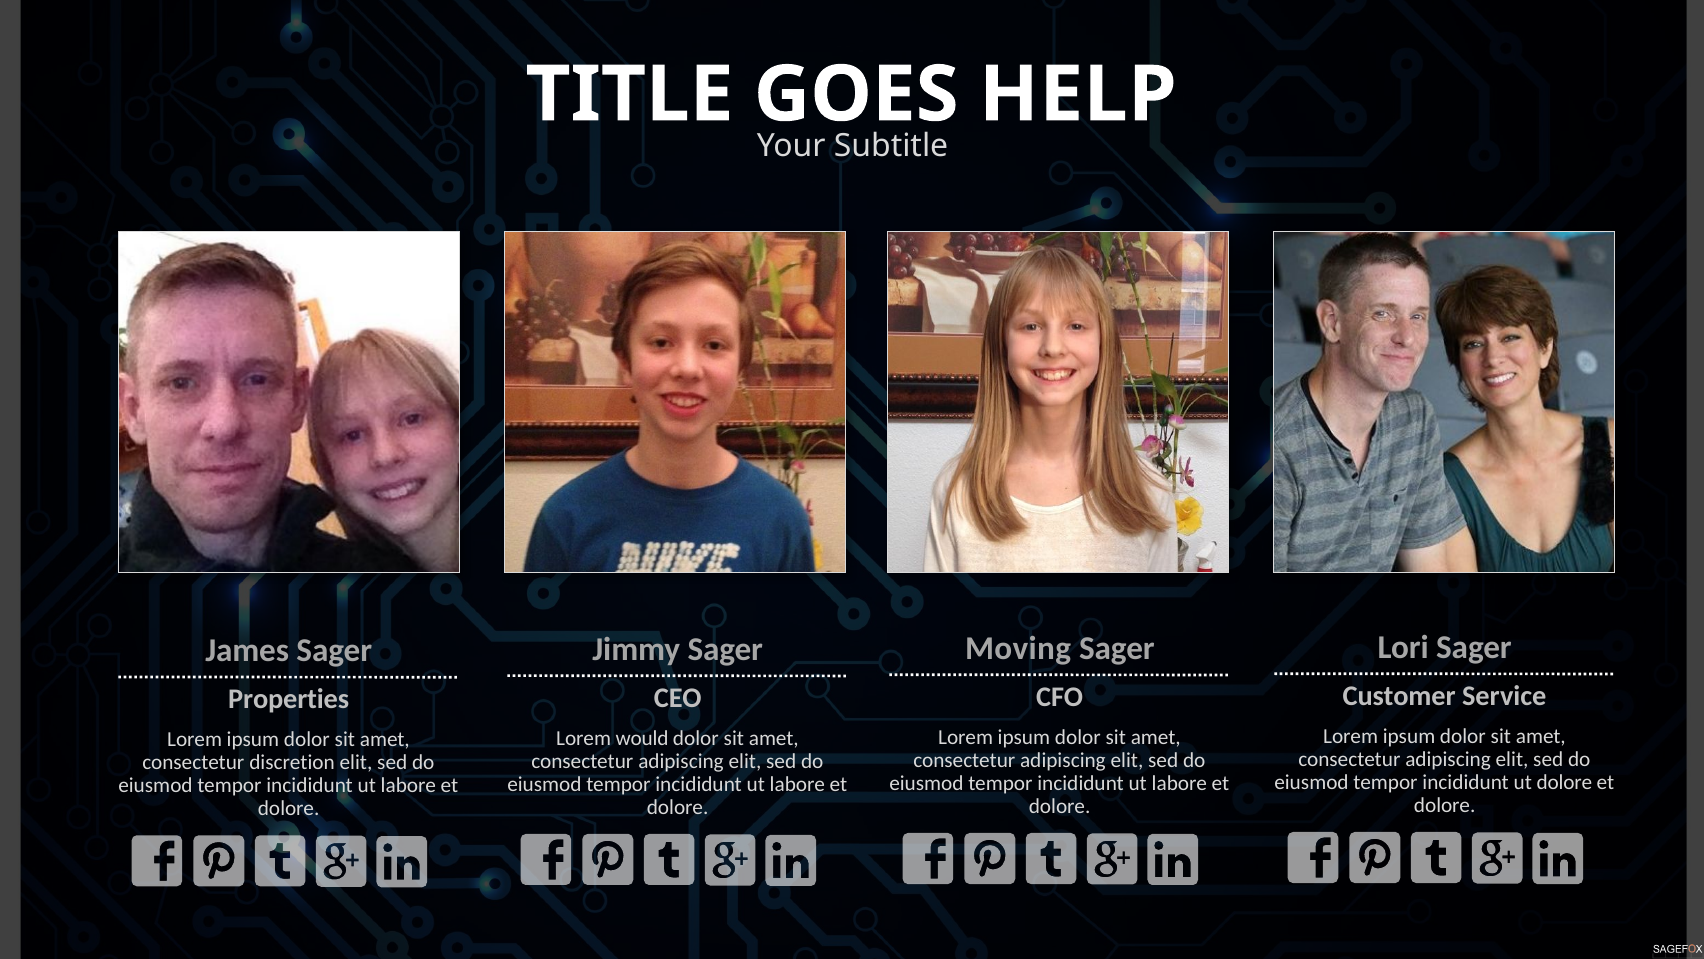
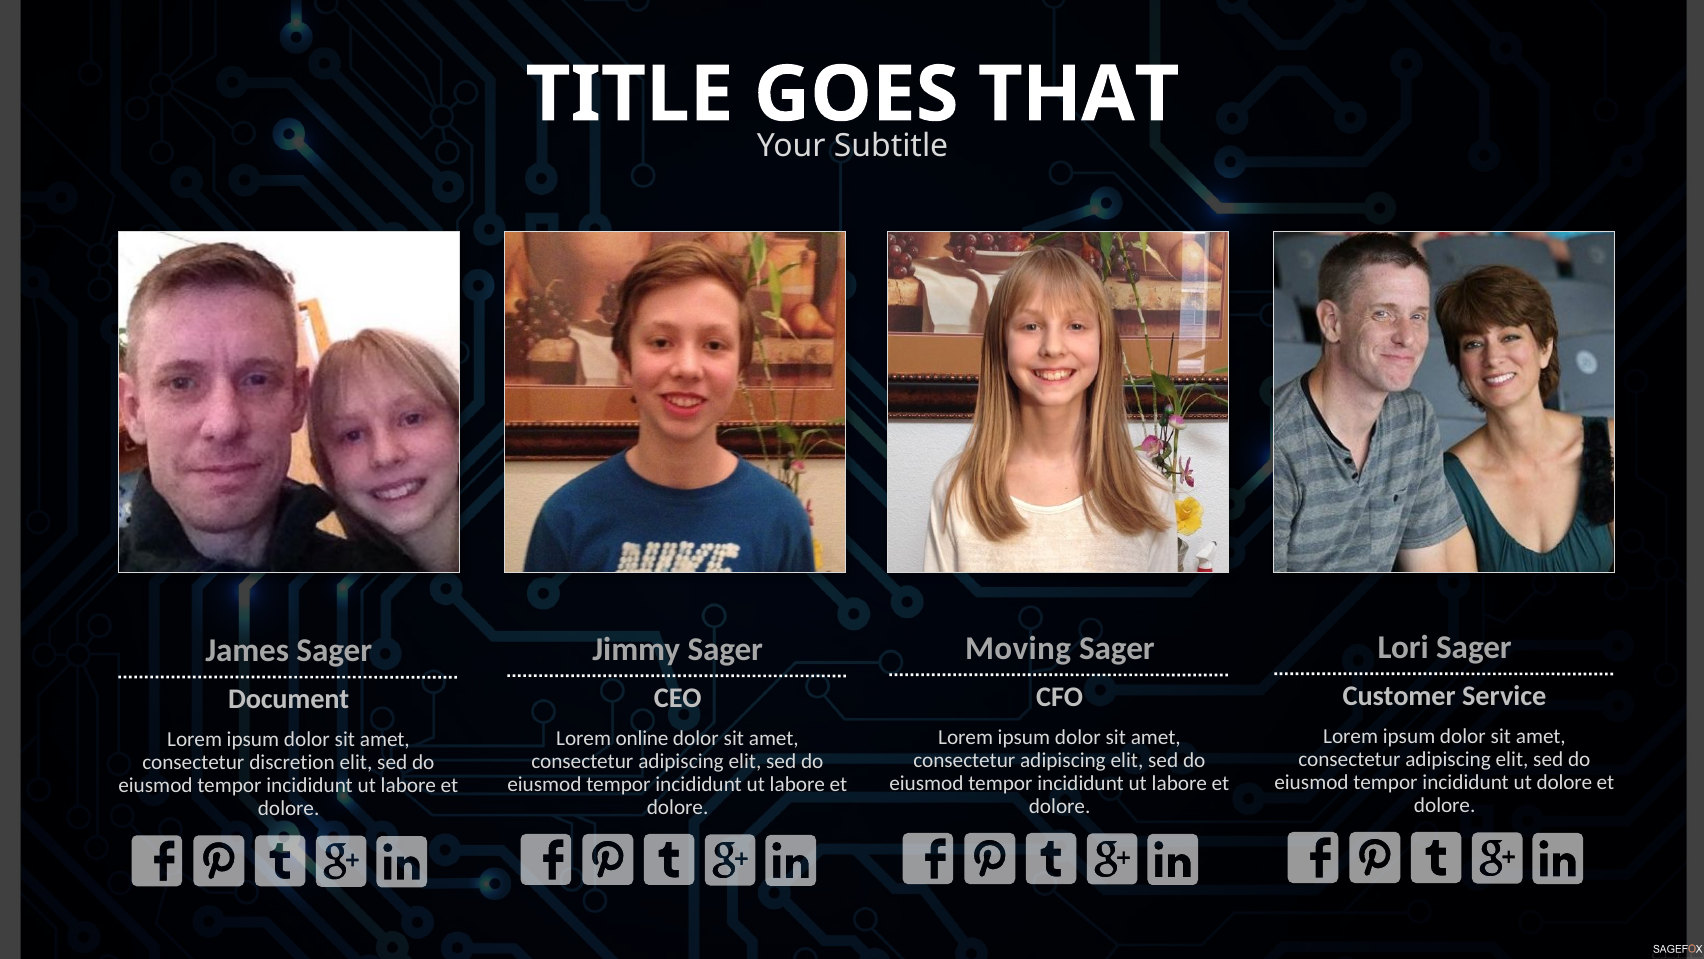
HELP: HELP -> THAT
Properties: Properties -> Document
would: would -> online
